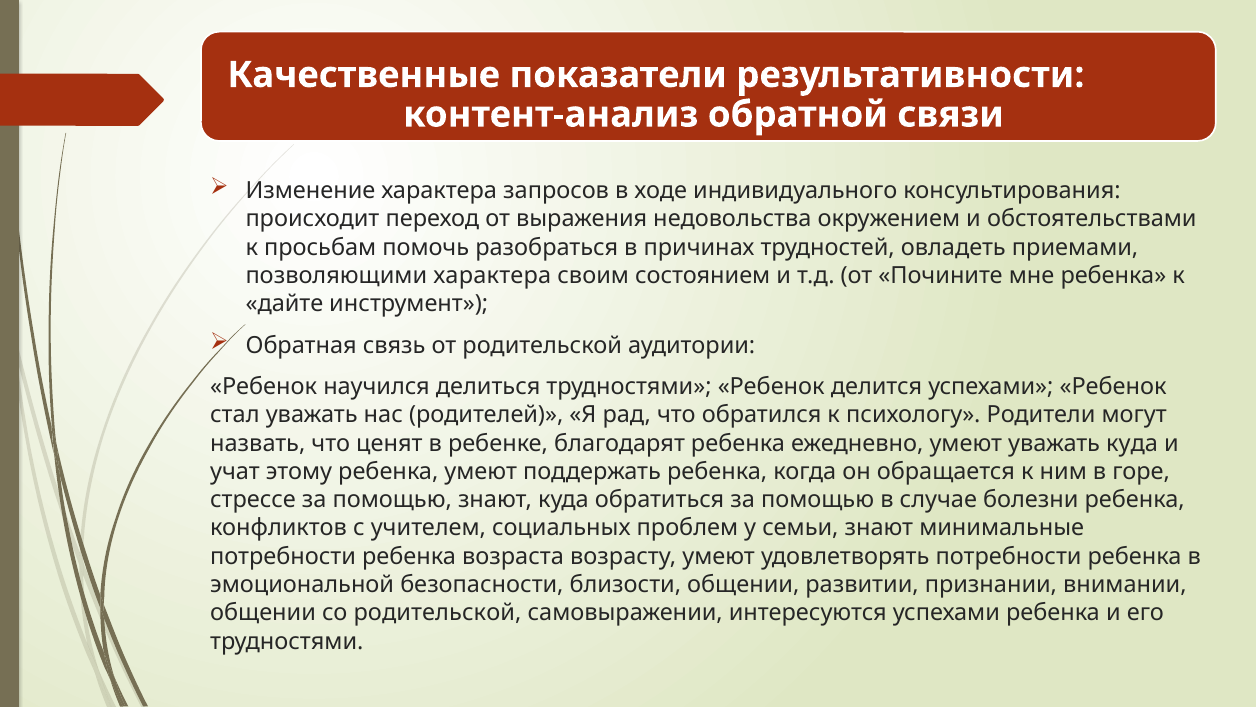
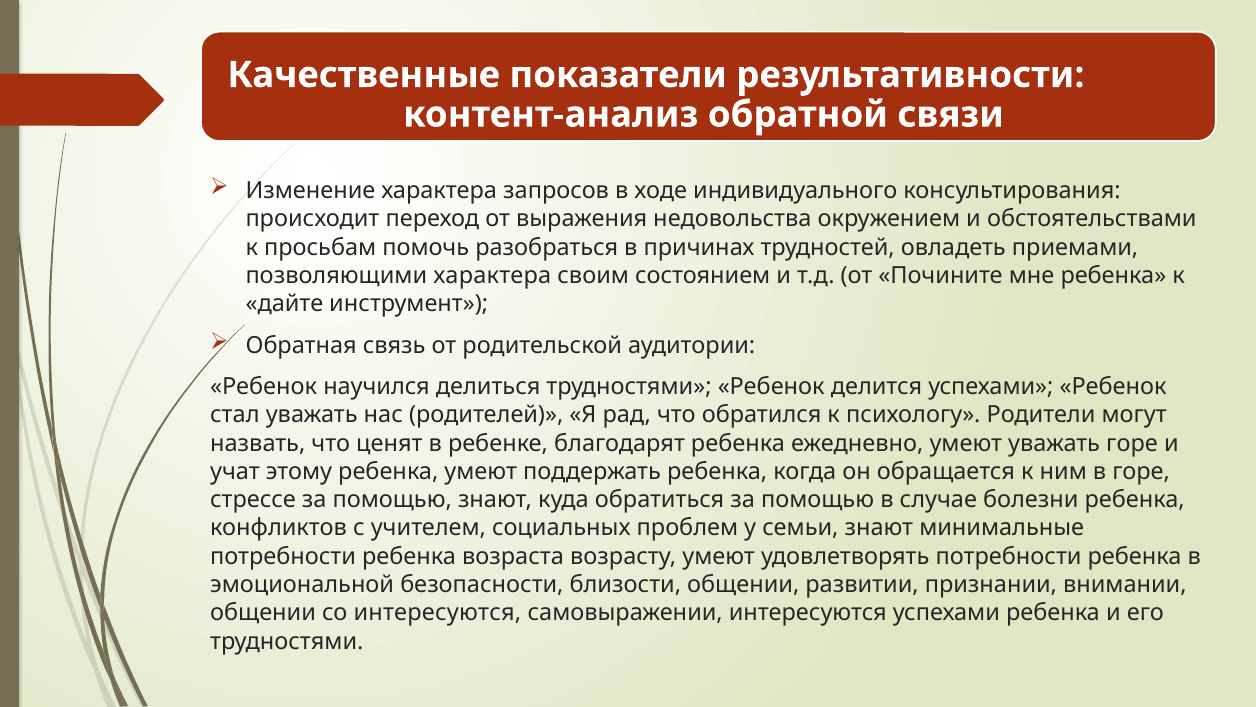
уважать куда: куда -> горе
со родительской: родительской -> интересуются
